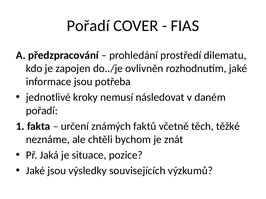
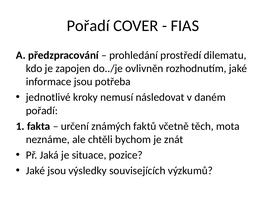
těžké: těžké -> mota
